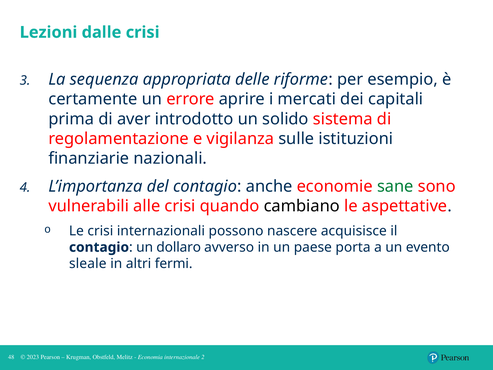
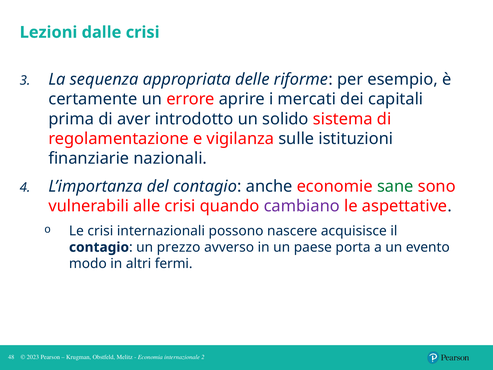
cambiano colour: black -> purple
dollaro: dollaro -> prezzo
sleale: sleale -> modo
